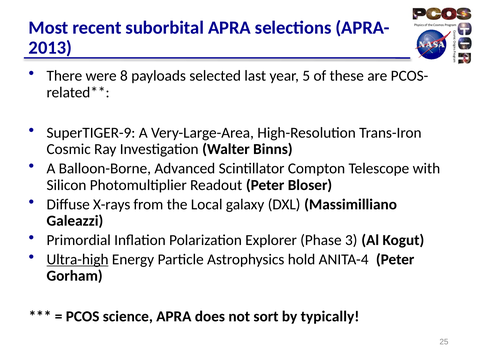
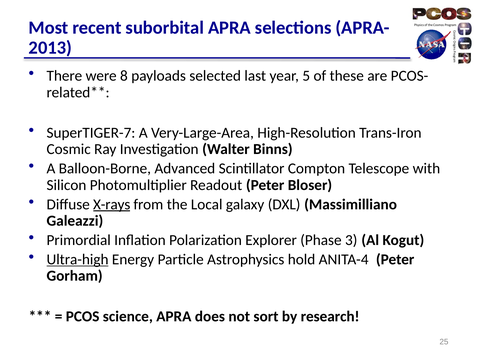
SuperTIGER-9: SuperTIGER-9 -> SuperTIGER-7
X-rays underline: none -> present
typically: typically -> research
